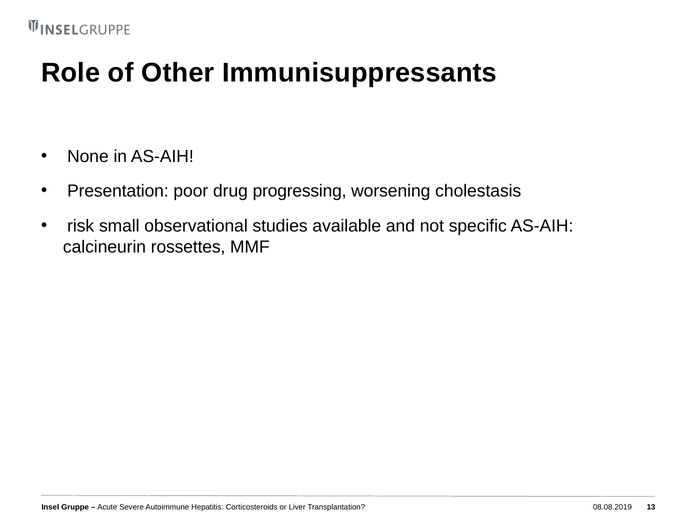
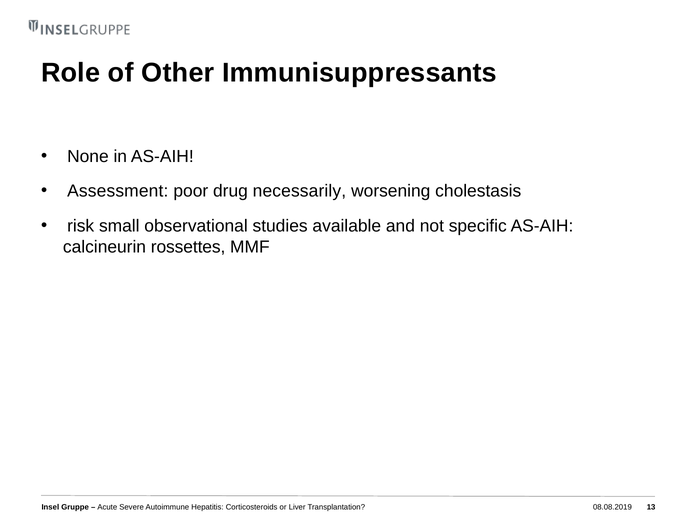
Presentation: Presentation -> Assessment
progressing: progressing -> necessarily
